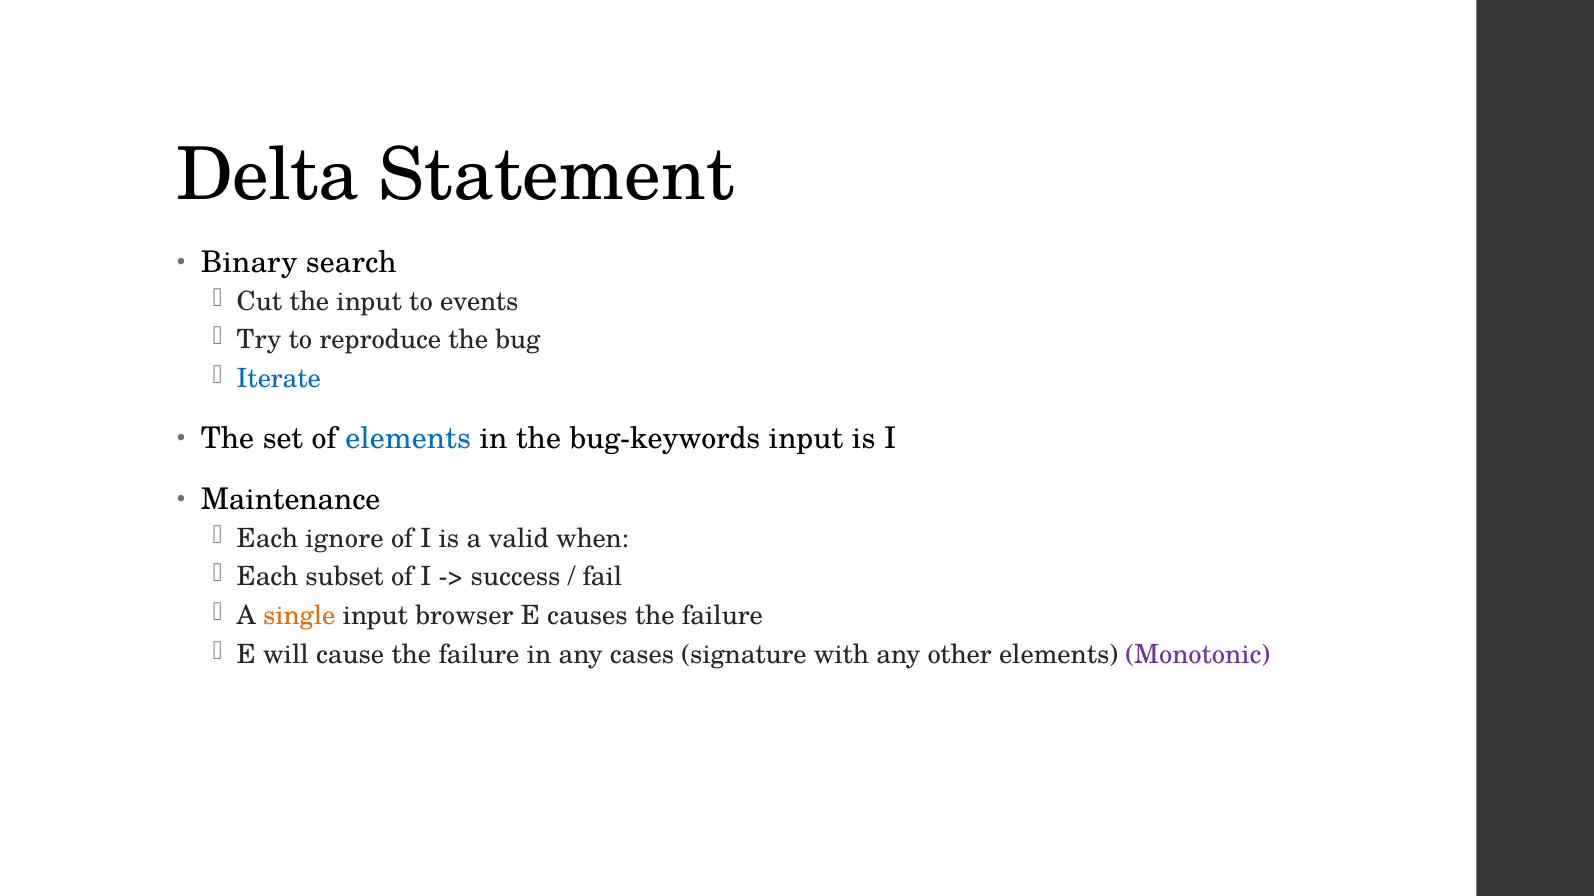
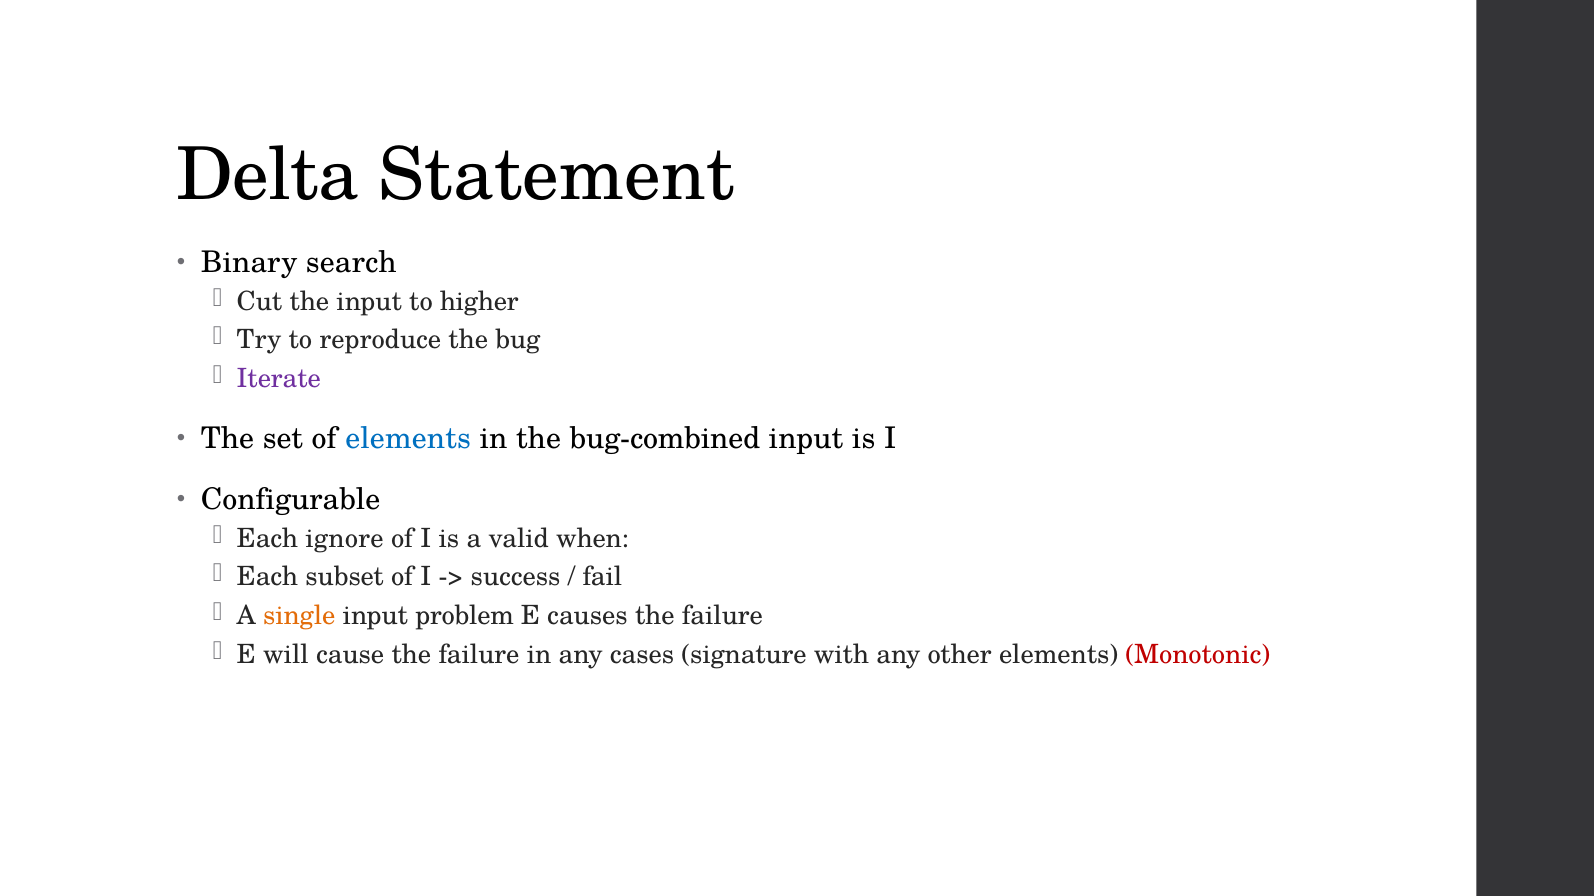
events: events -> higher
Iterate colour: blue -> purple
bug-keywords: bug-keywords -> bug-combined
Maintenance: Maintenance -> Configurable
browser: browser -> problem
Monotonic colour: purple -> red
